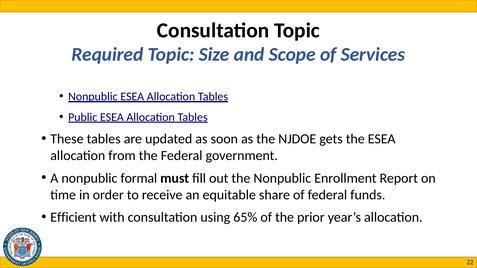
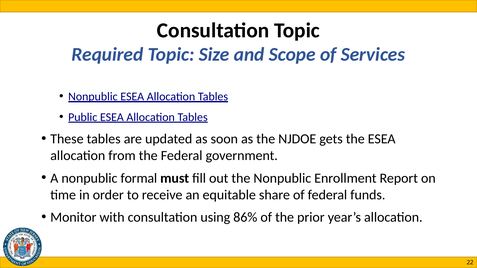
Efficient: Efficient -> Monitor
65%: 65% -> 86%
